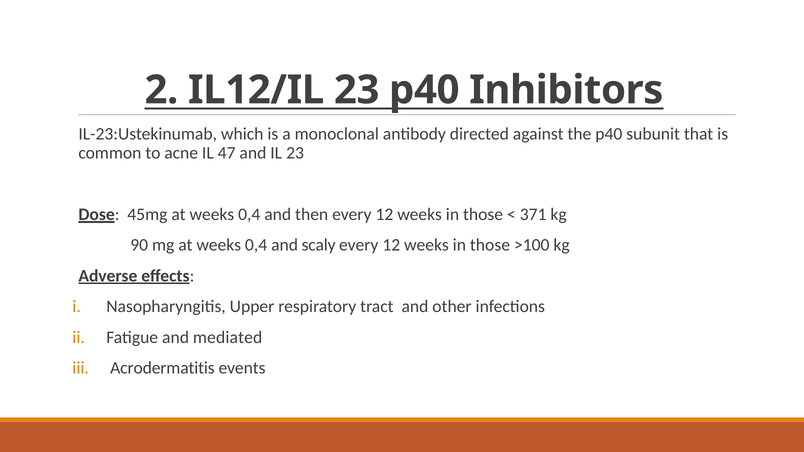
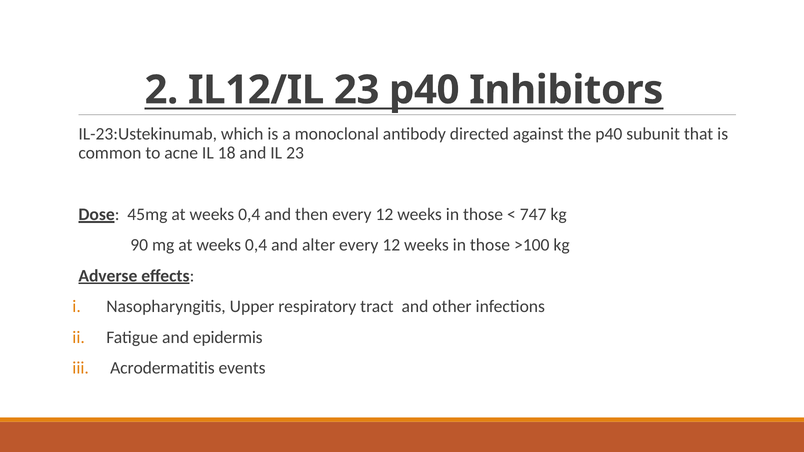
47: 47 -> 18
371: 371 -> 747
scaly: scaly -> alter
mediated: mediated -> epidermis
